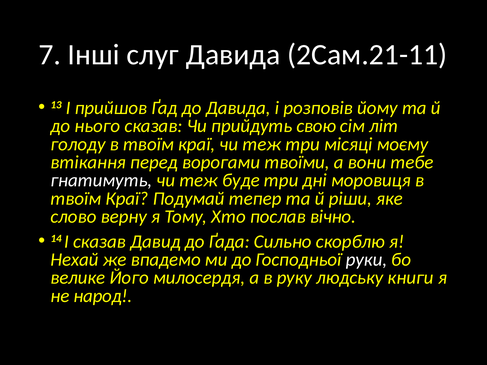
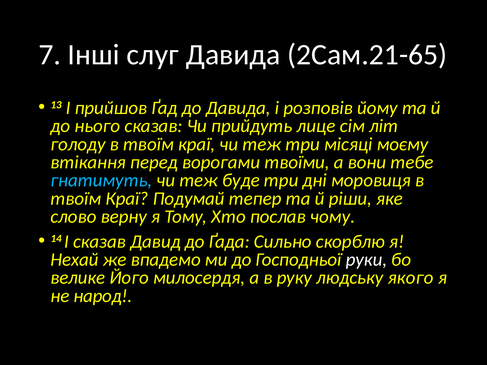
2Сам.21-11: 2Сам.21-11 -> 2Сам.21-65
свою: свою -> лице
гнатимуть colour: white -> light blue
вічно: вічно -> чому
книги: книги -> якого
